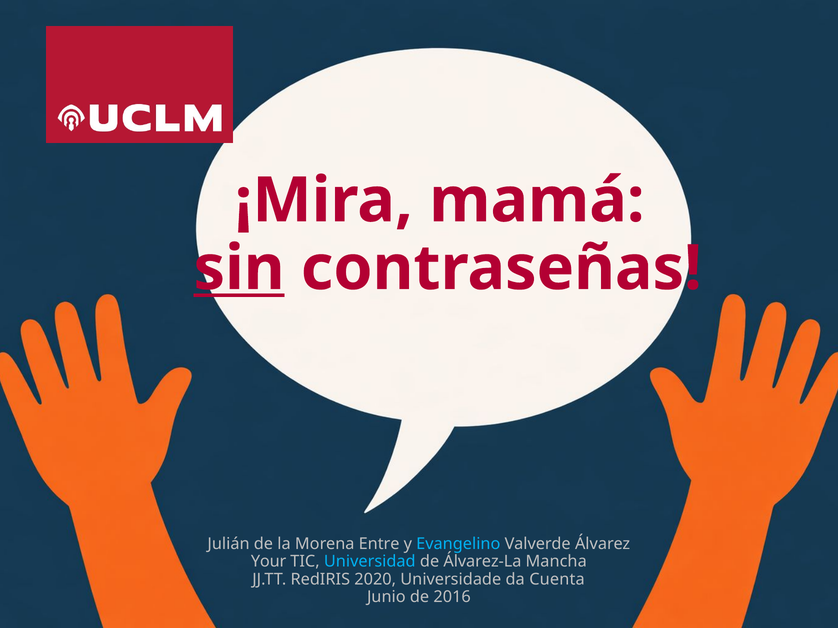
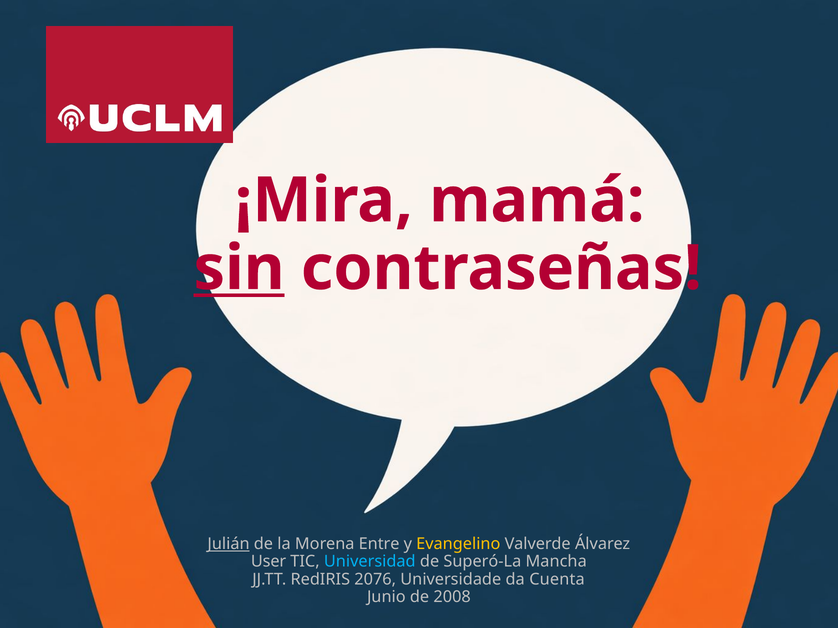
Julián underline: none -> present
Evangelino colour: light blue -> yellow
Your: Your -> User
Álvarez-La: Álvarez-La -> Superó-La
2020: 2020 -> 2076
2016: 2016 -> 2008
